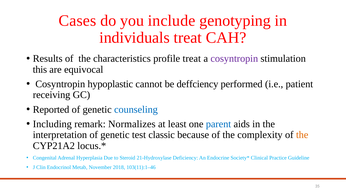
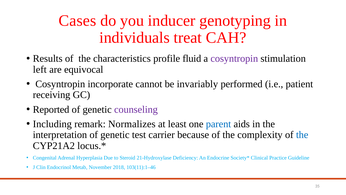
include: include -> inducer
profile treat: treat -> fluid
this: this -> left
hypoplastic: hypoplastic -> incorporate
deffciency: deffciency -> invariably
counseling colour: blue -> purple
classic: classic -> carrier
the at (302, 135) colour: orange -> blue
